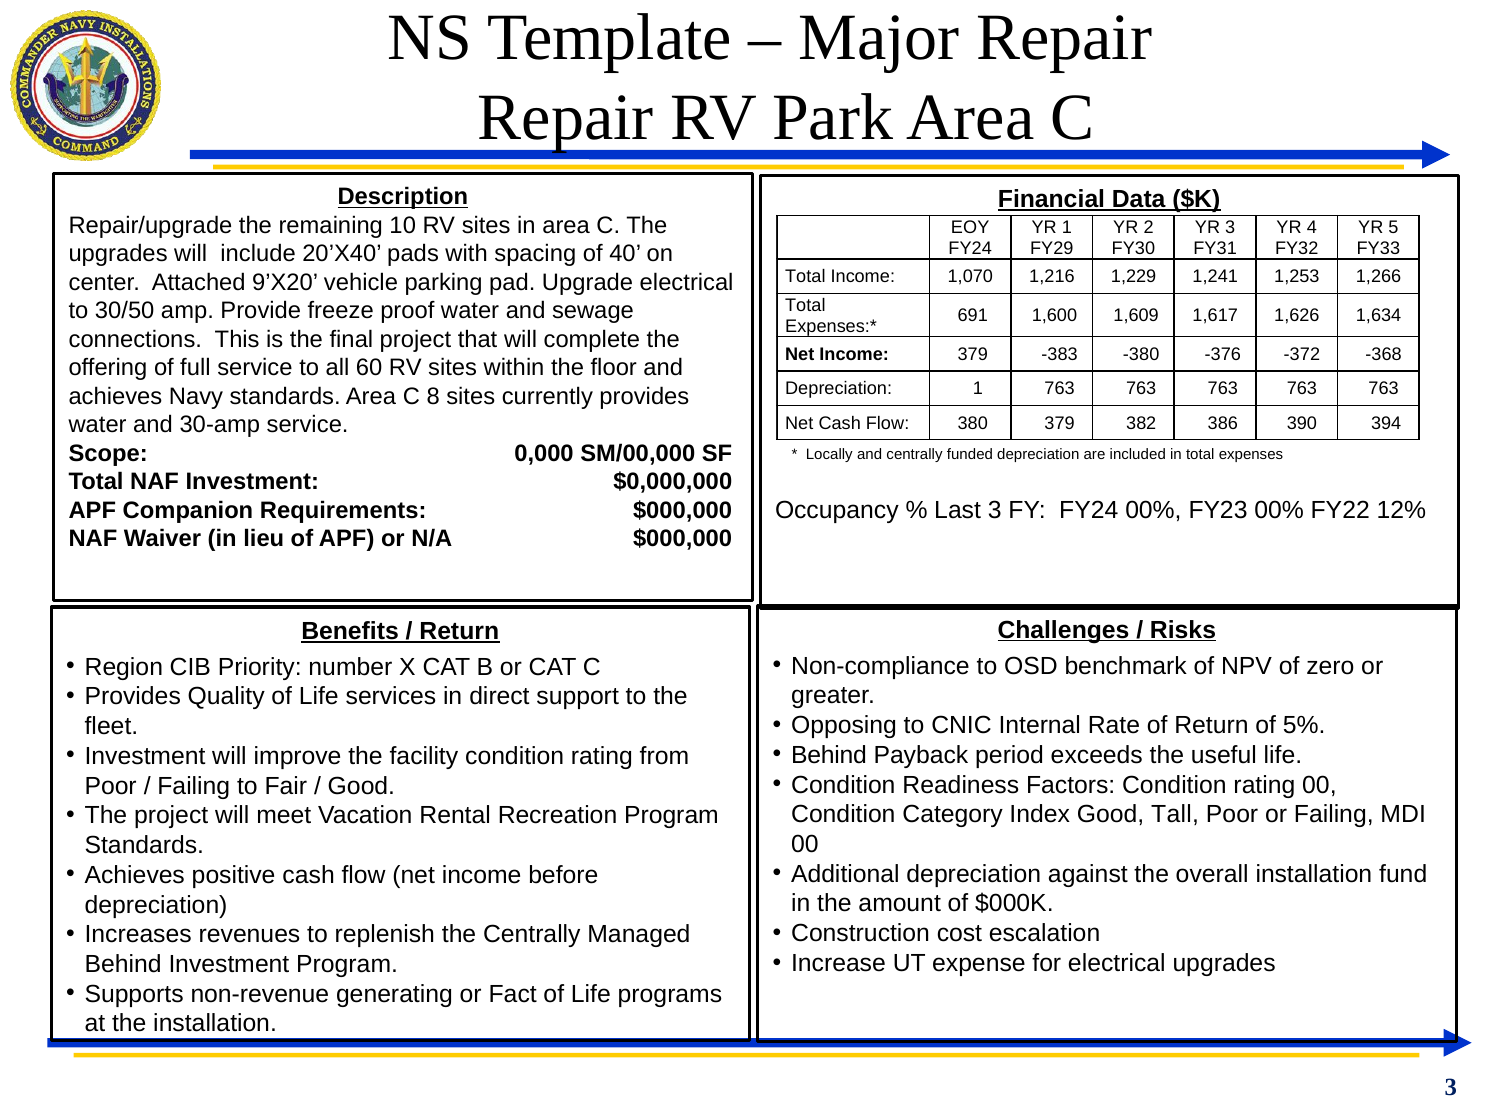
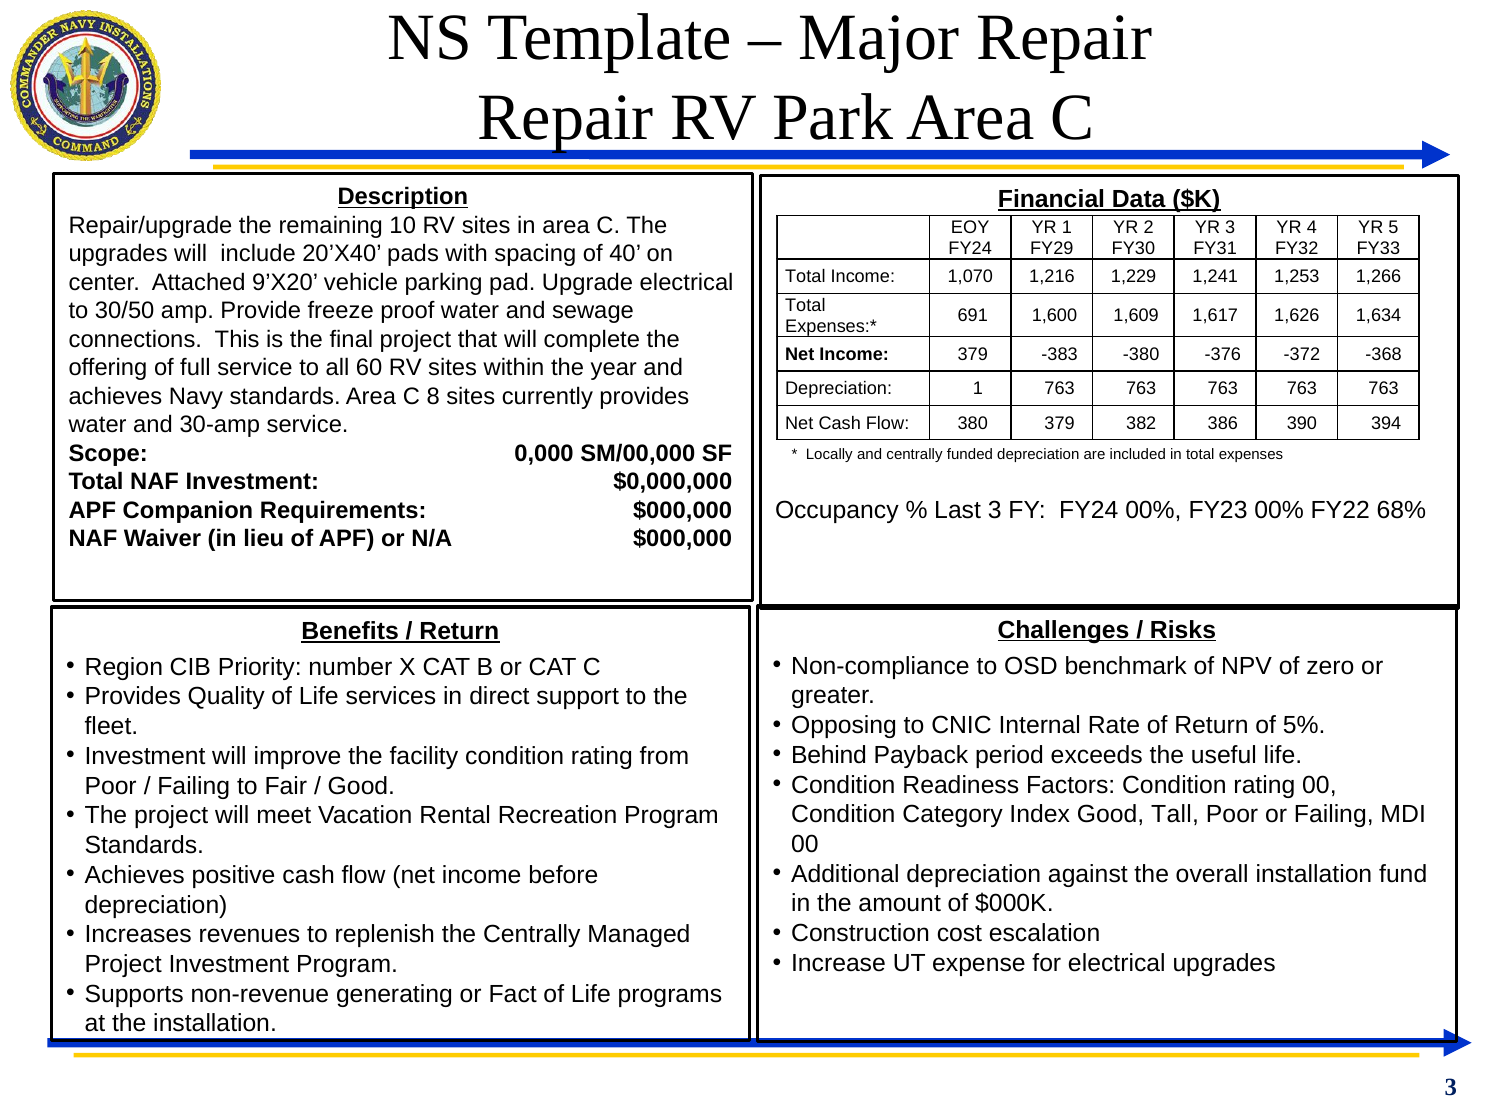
floor: floor -> year
12%: 12% -> 68%
Behind at (123, 964): Behind -> Project
